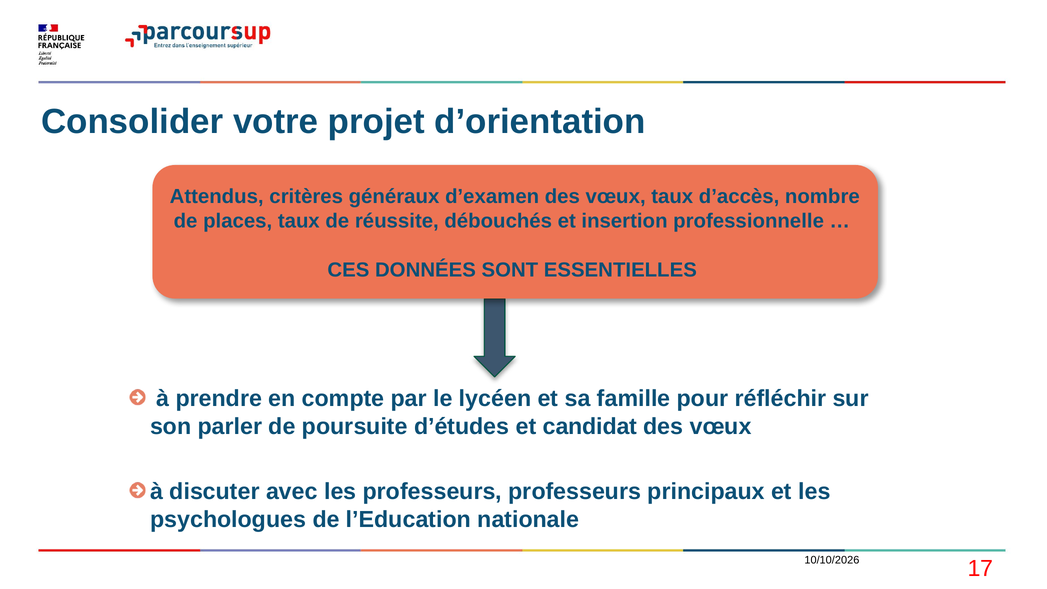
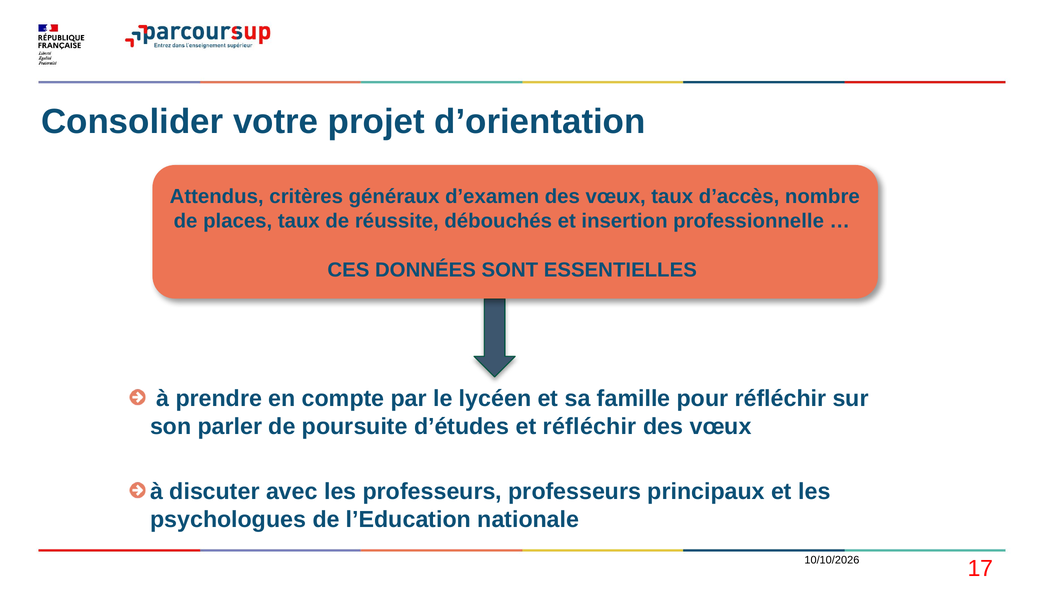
et candidat: candidat -> réfléchir
